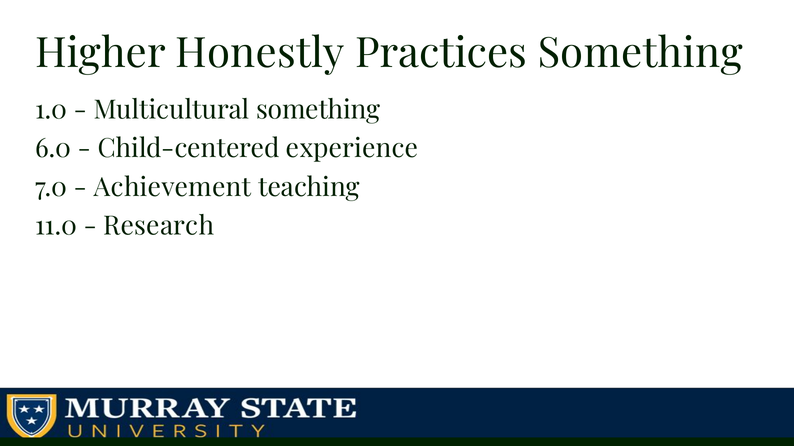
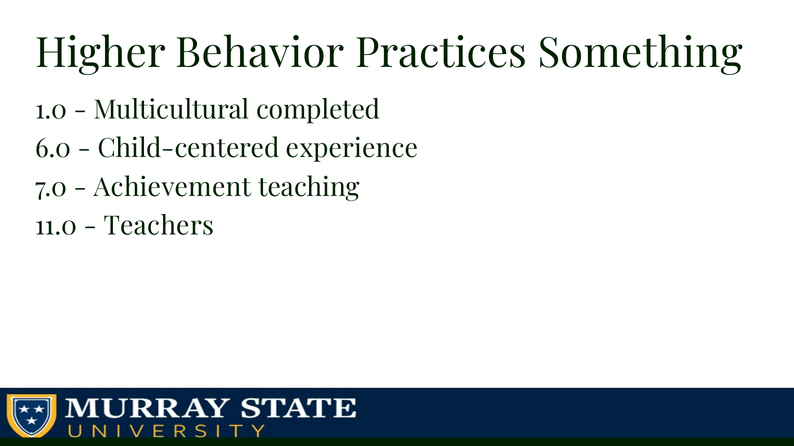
Honestly: Honestly -> Behavior
Multicultural something: something -> completed
Research: Research -> Teachers
